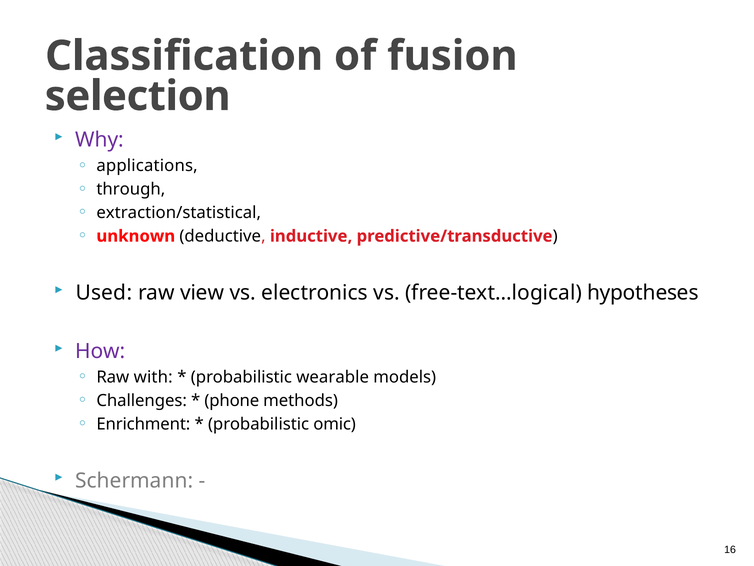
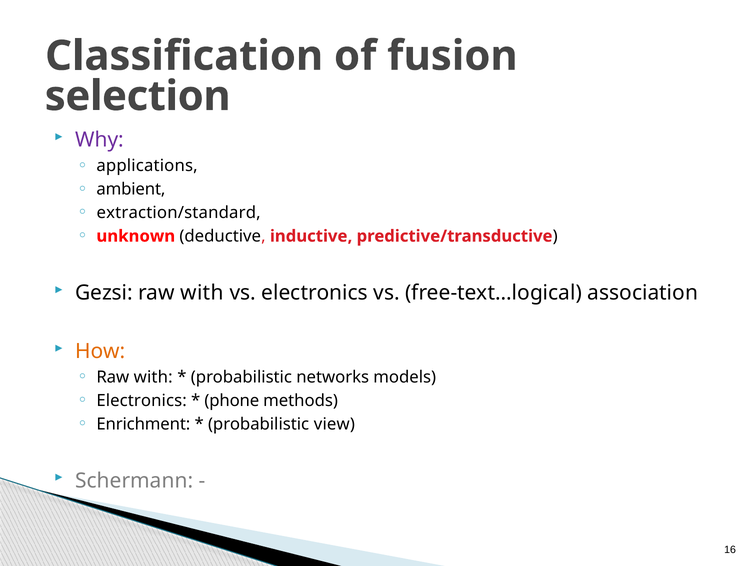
through: through -> ambient
extraction/statistical: extraction/statistical -> extraction/standard
Used: Used -> Gezsi
view at (202, 292): view -> with
hypotheses: hypotheses -> association
How colour: purple -> orange
wearable: wearable -> networks
Challenges at (142, 400): Challenges -> Electronics
omic: omic -> view
